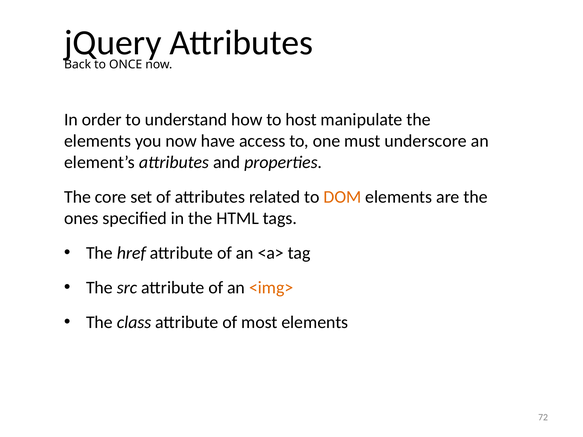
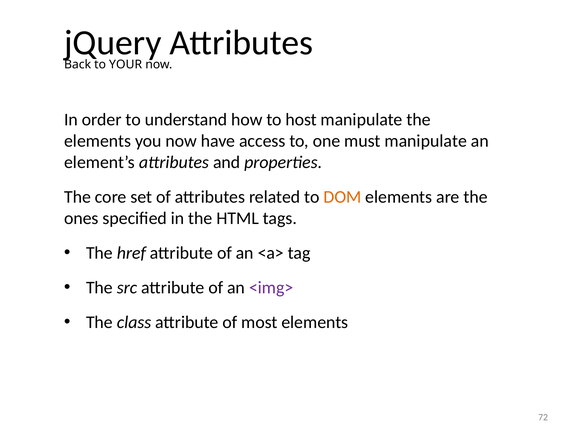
ONCE: ONCE -> YOUR
must underscore: underscore -> manipulate
<img> colour: orange -> purple
